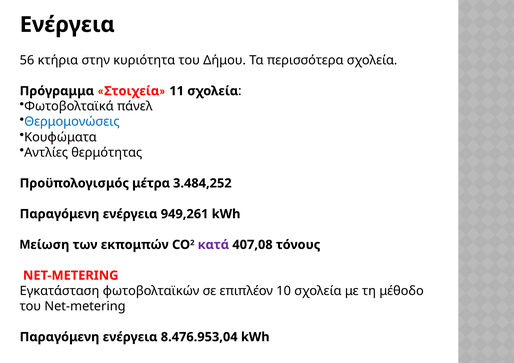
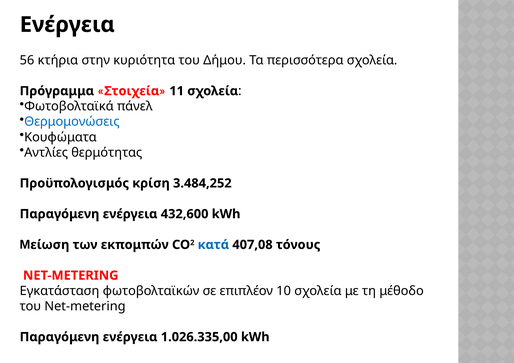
μέτρα: μέτρα -> κρίση
949,261: 949,261 -> 432,600
κατά colour: purple -> blue
8.476.953,04: 8.476.953,04 -> 1.026.335,00
